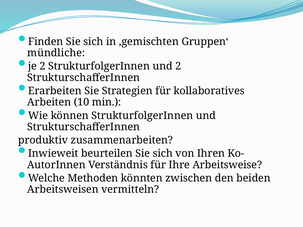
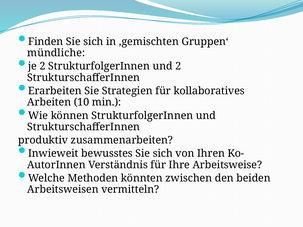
beurteilen: beurteilen -> bewusstes
